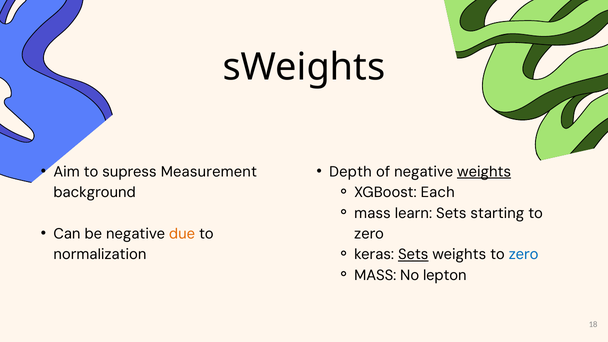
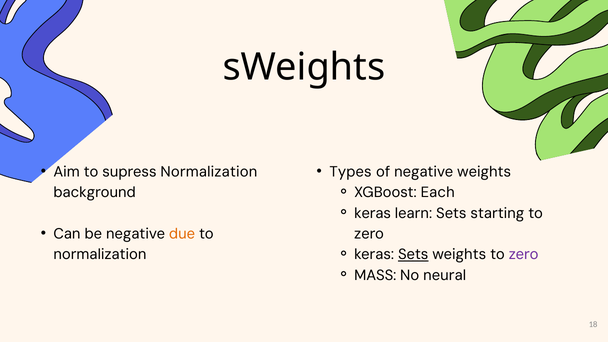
supress Measurement: Measurement -> Normalization
Depth: Depth -> Types
weights at (484, 172) underline: present -> none
mass at (373, 213): mass -> keras
zero at (524, 255) colour: blue -> purple
lepton: lepton -> neural
